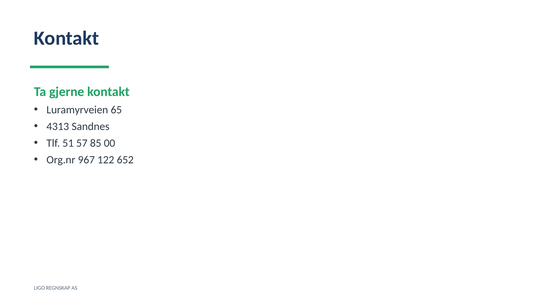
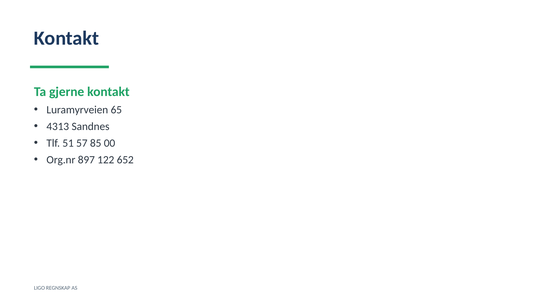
967: 967 -> 897
